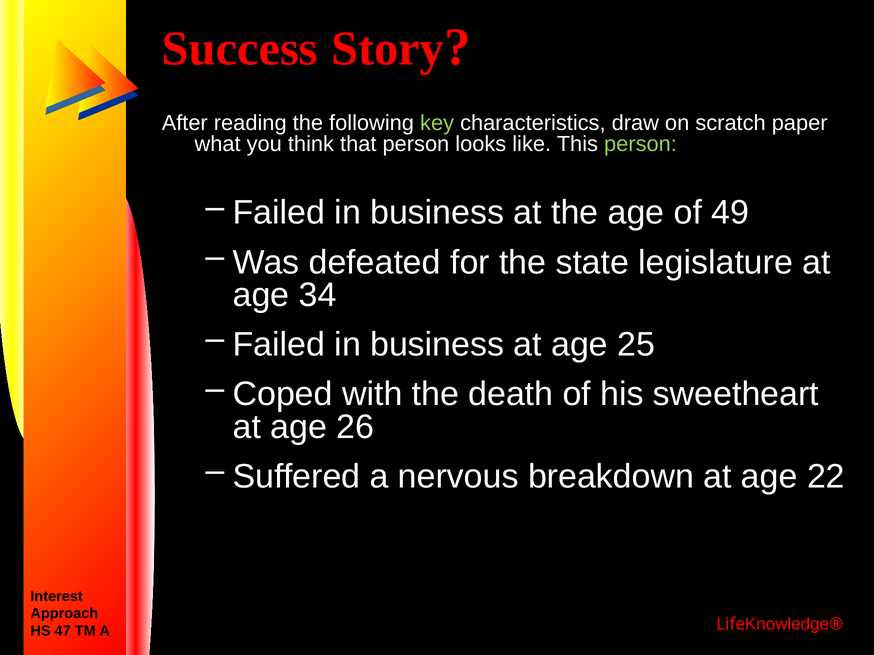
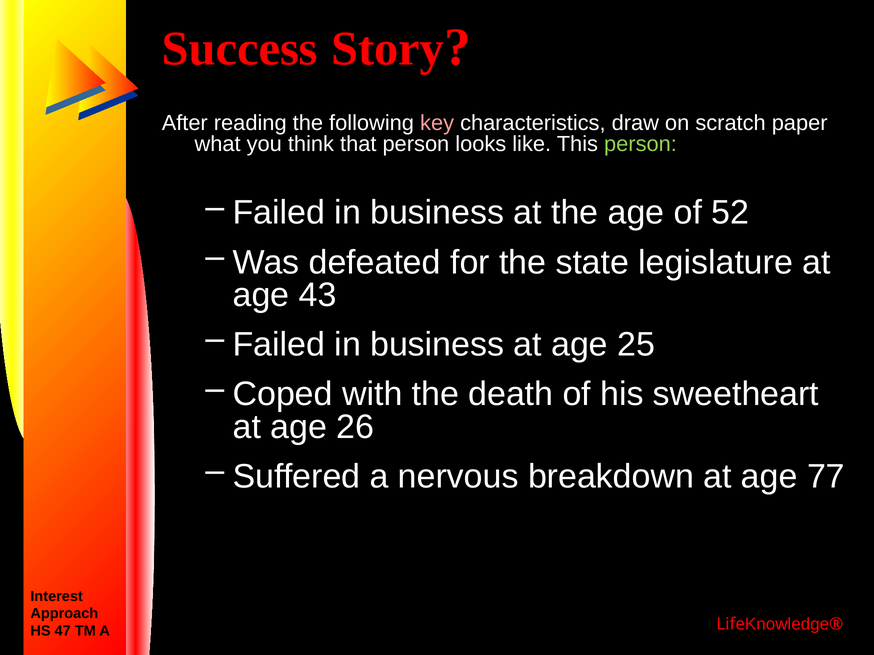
key colour: light green -> pink
49: 49 -> 52
34: 34 -> 43
22: 22 -> 77
